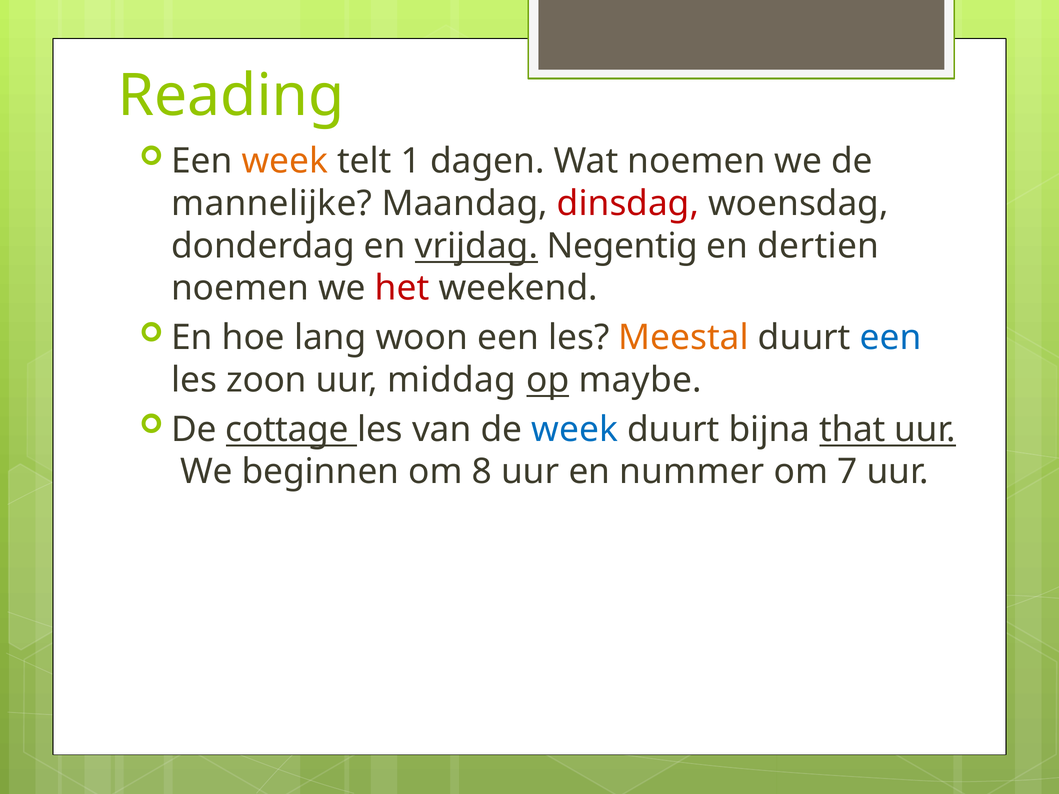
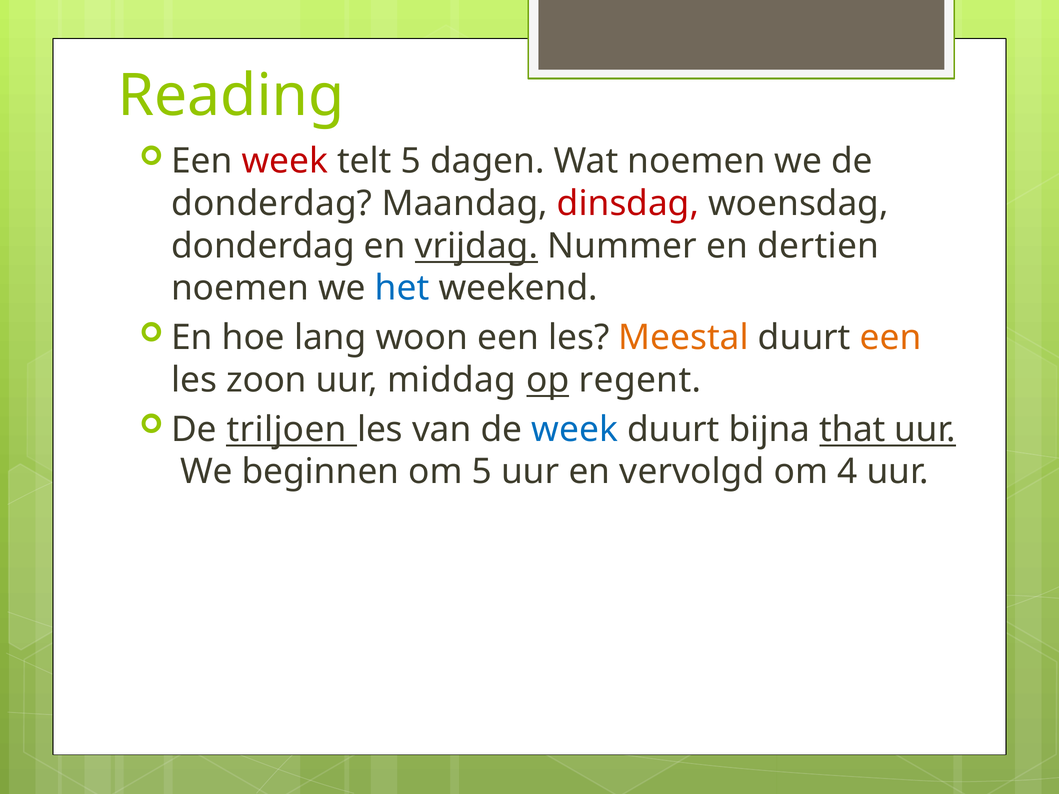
week at (285, 161) colour: orange -> red
telt 1: 1 -> 5
mannelijke at (272, 204): mannelijke -> donderdag
Negentig: Negentig -> Nummer
het colour: red -> blue
een at (891, 338) colour: blue -> orange
maybe: maybe -> regent
cottage: cottage -> triljoen
om 8: 8 -> 5
nummer: nummer -> vervolgd
7: 7 -> 4
